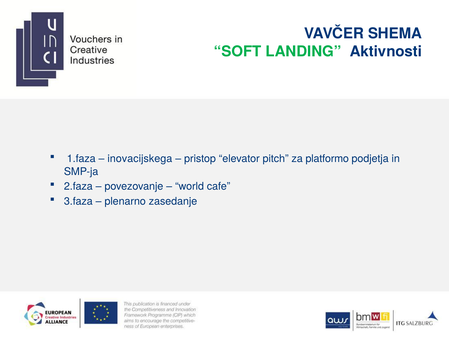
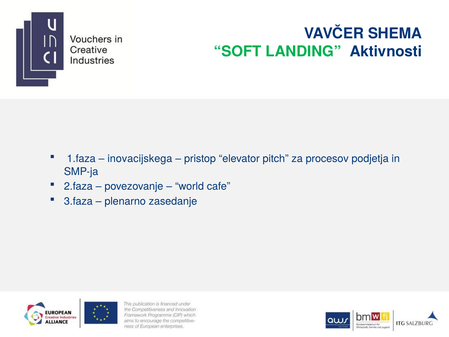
platformo: platformo -> procesov
